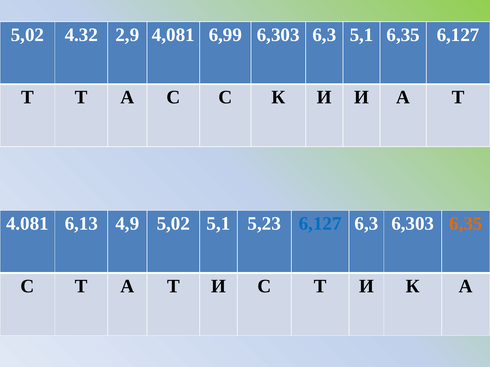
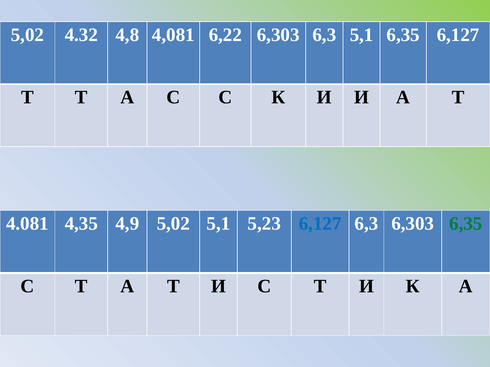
2,9: 2,9 -> 4,8
6,99: 6,99 -> 6,22
6,13: 6,13 -> 4,35
6,35 at (466, 224) colour: orange -> green
